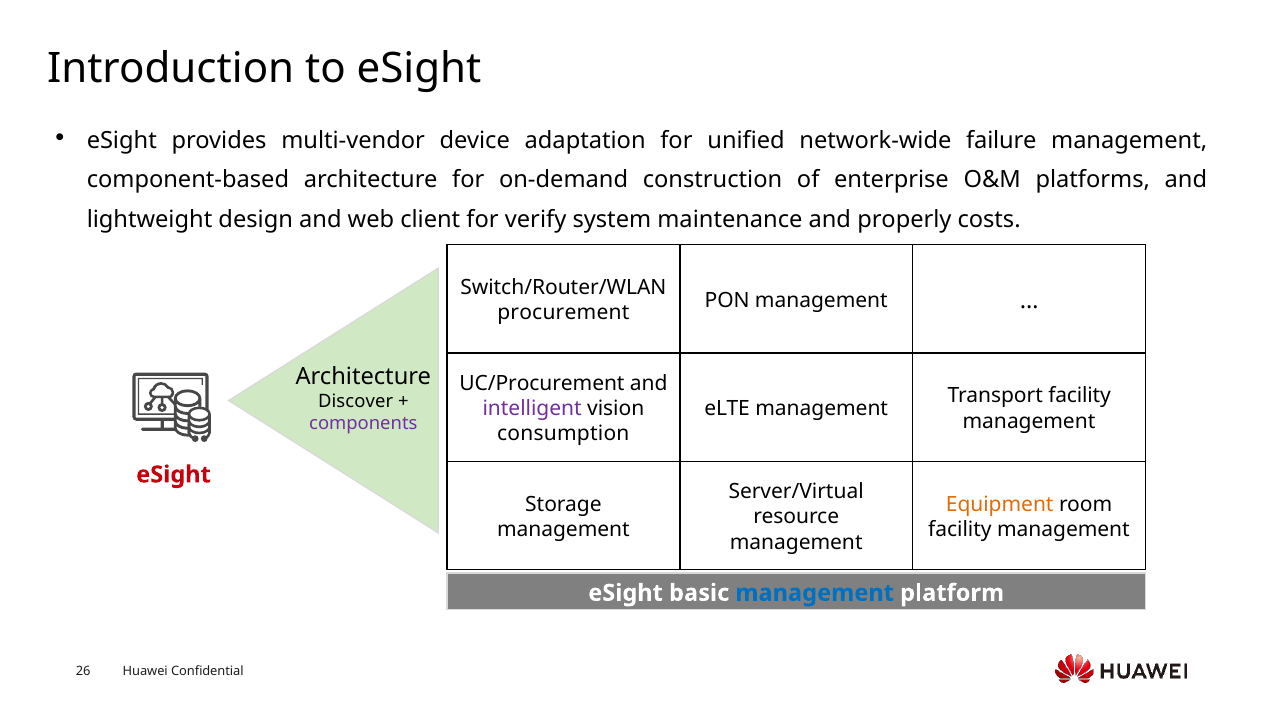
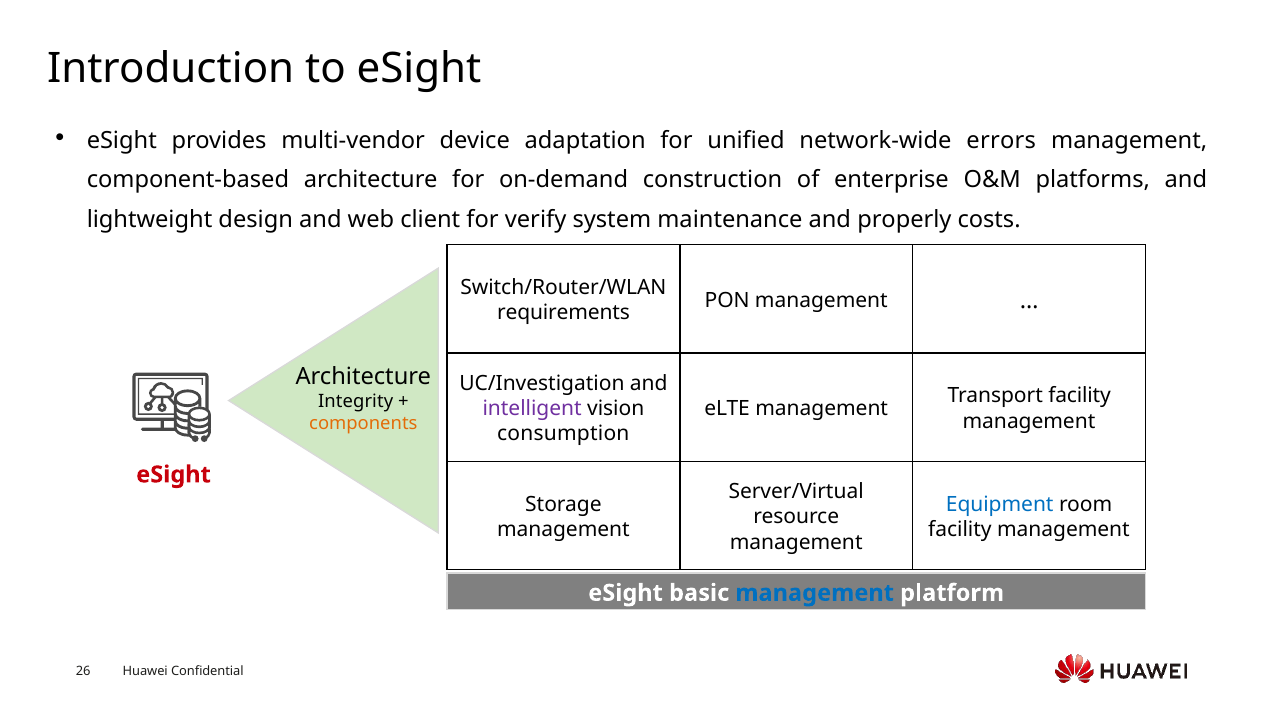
failure: failure -> errors
procurement: procurement -> requirements
UC/Procurement: UC/Procurement -> UC/Investigation
Discover: Discover -> Integrity
components colour: purple -> orange
Equipment colour: orange -> blue
